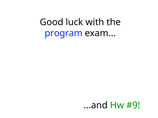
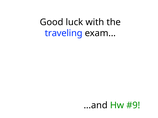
program: program -> traveling
